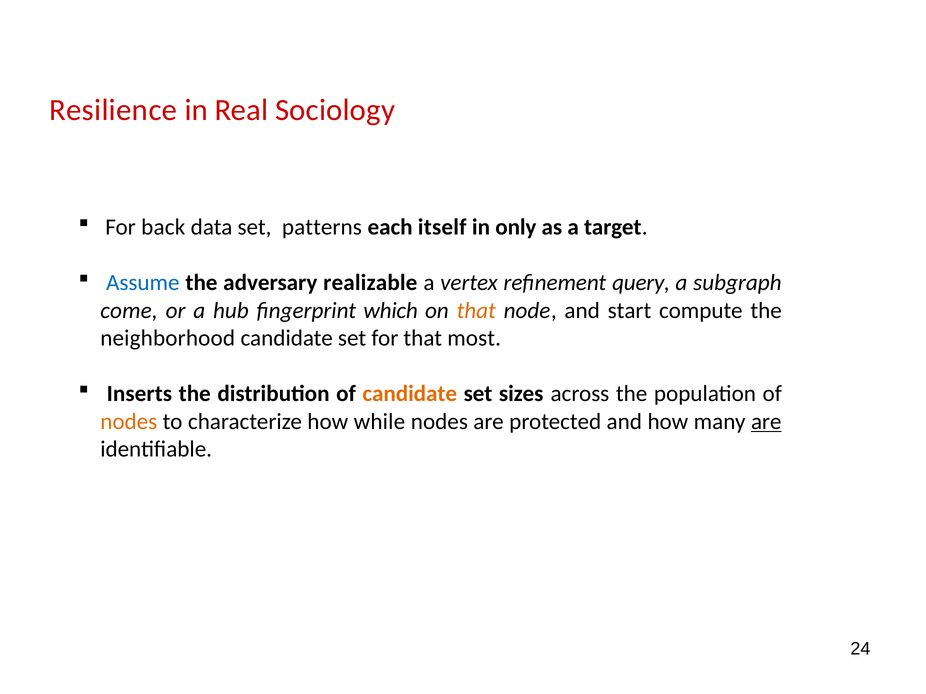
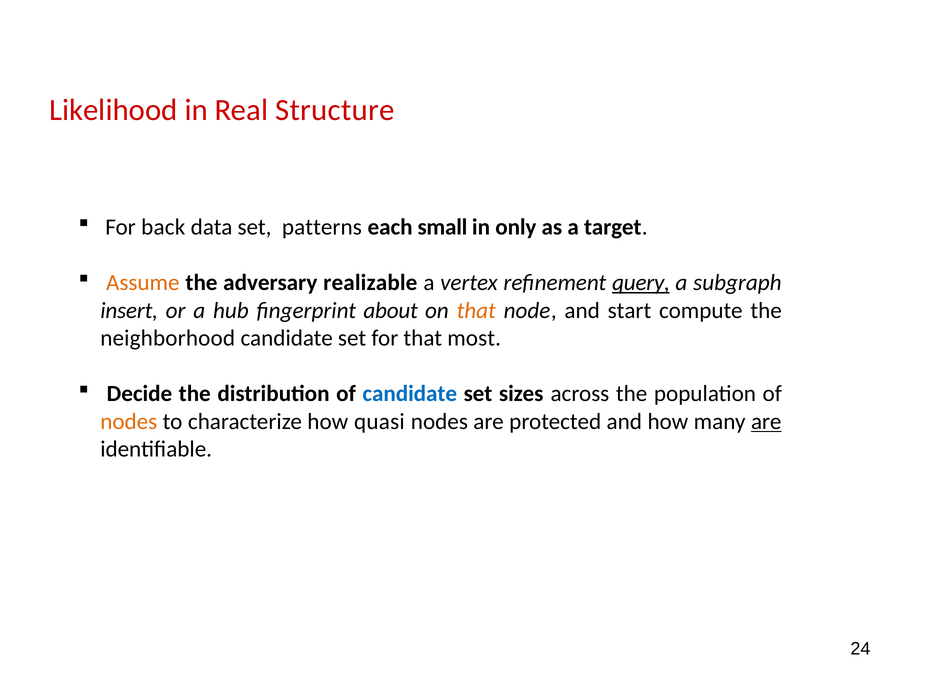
Resilience: Resilience -> Likelihood
Sociology: Sociology -> Structure
itself: itself -> small
Assume colour: blue -> orange
query underline: none -> present
come: come -> insert
which: which -> about
Inserts: Inserts -> Decide
candidate at (410, 394) colour: orange -> blue
while: while -> quasi
